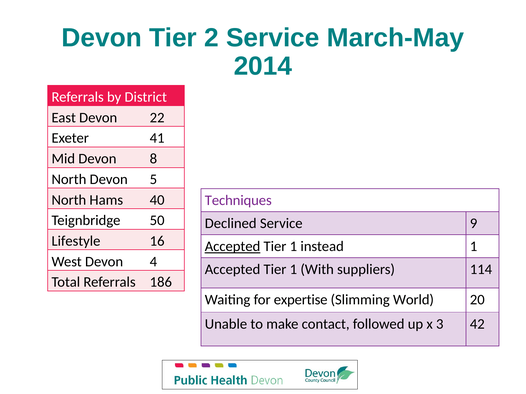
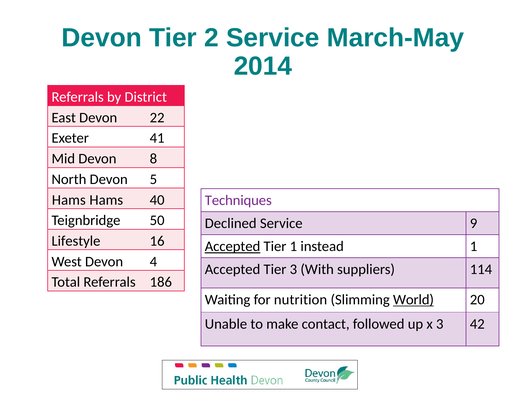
North at (69, 200): North -> Hams
1 at (293, 270): 1 -> 3
expertise: expertise -> nutrition
World underline: none -> present
